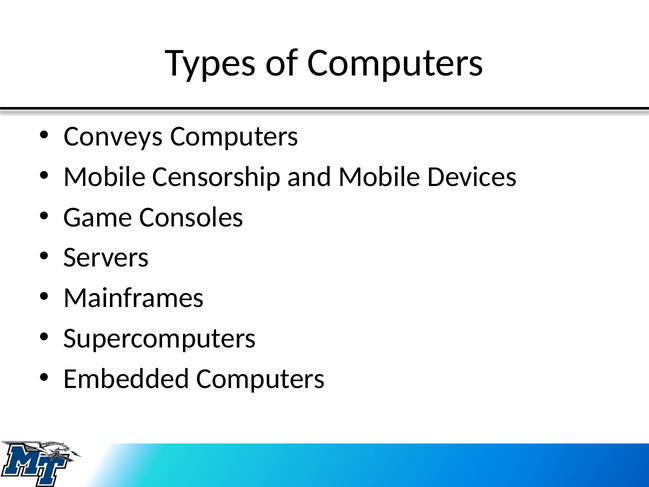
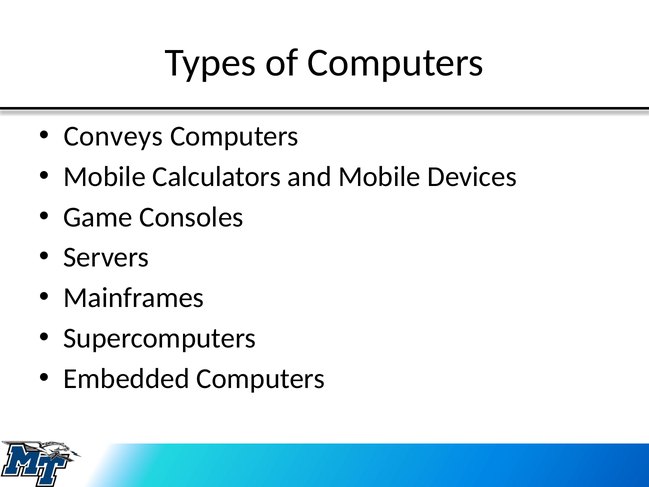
Censorship: Censorship -> Calculators
